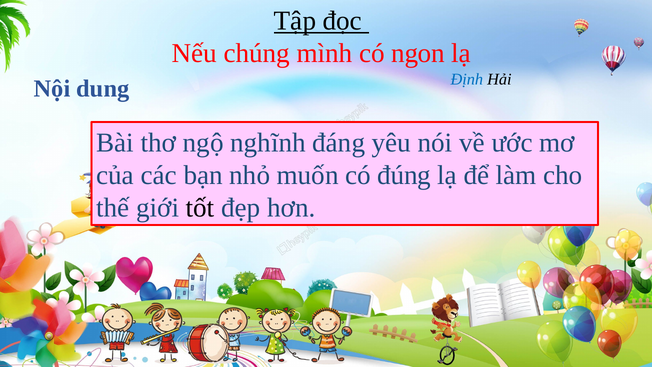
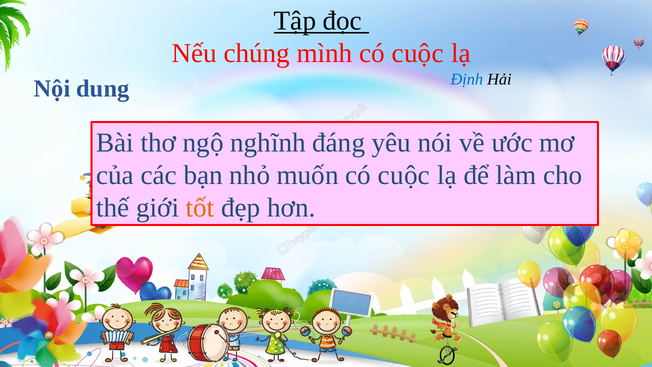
mình có ngon: ngon -> cuộc
muốn có đúng: đúng -> cuộc
tốt colour: black -> orange
